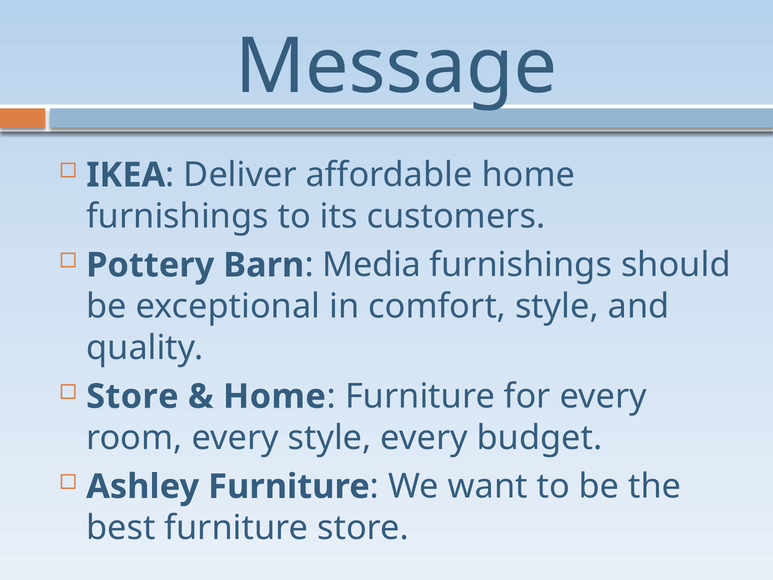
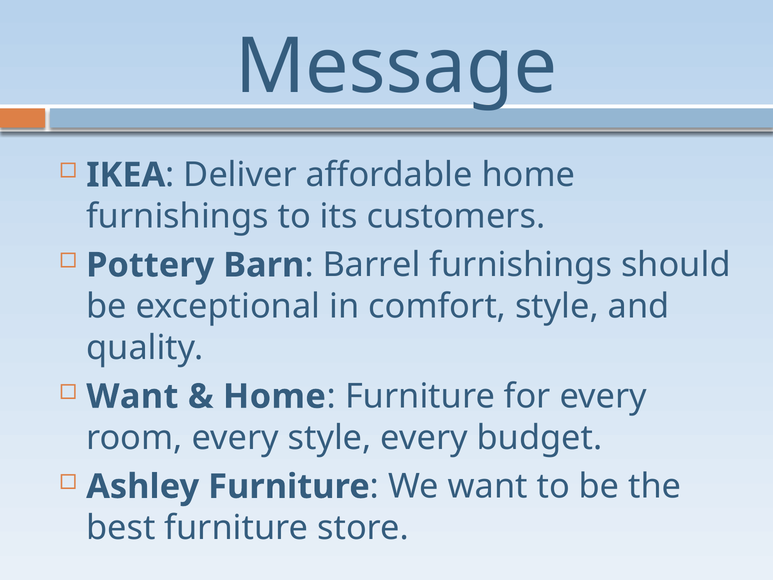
Media: Media -> Barrel
Store at (132, 396): Store -> Want
